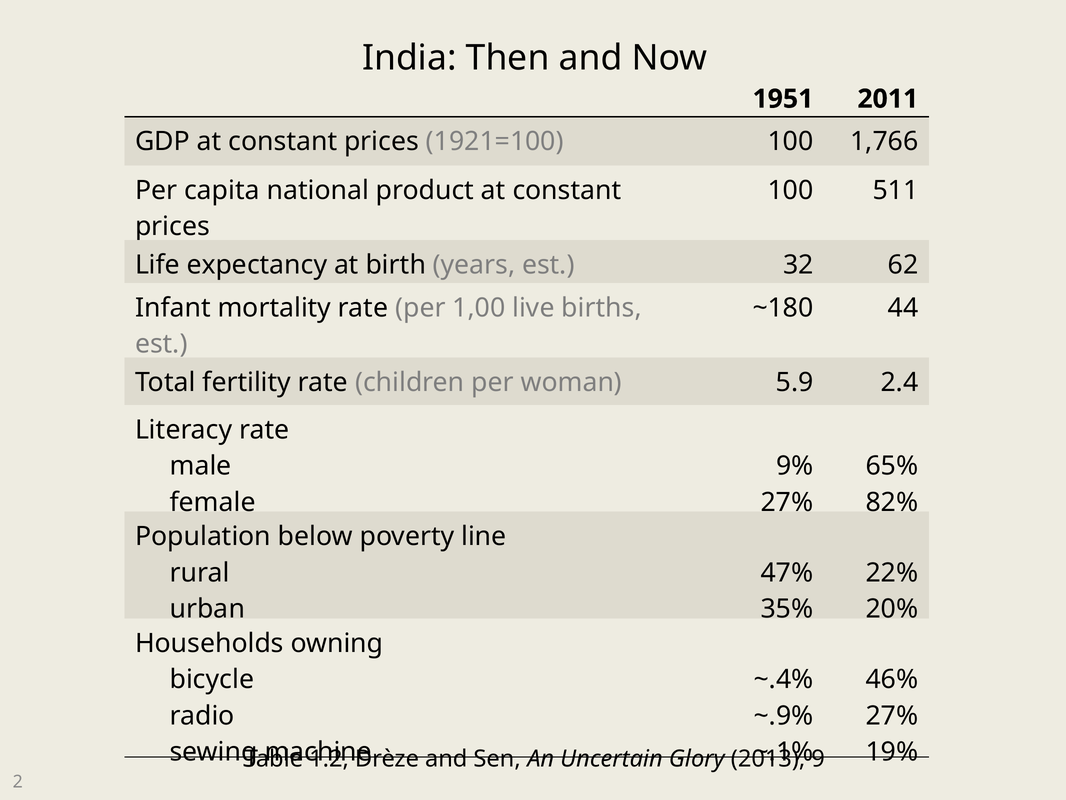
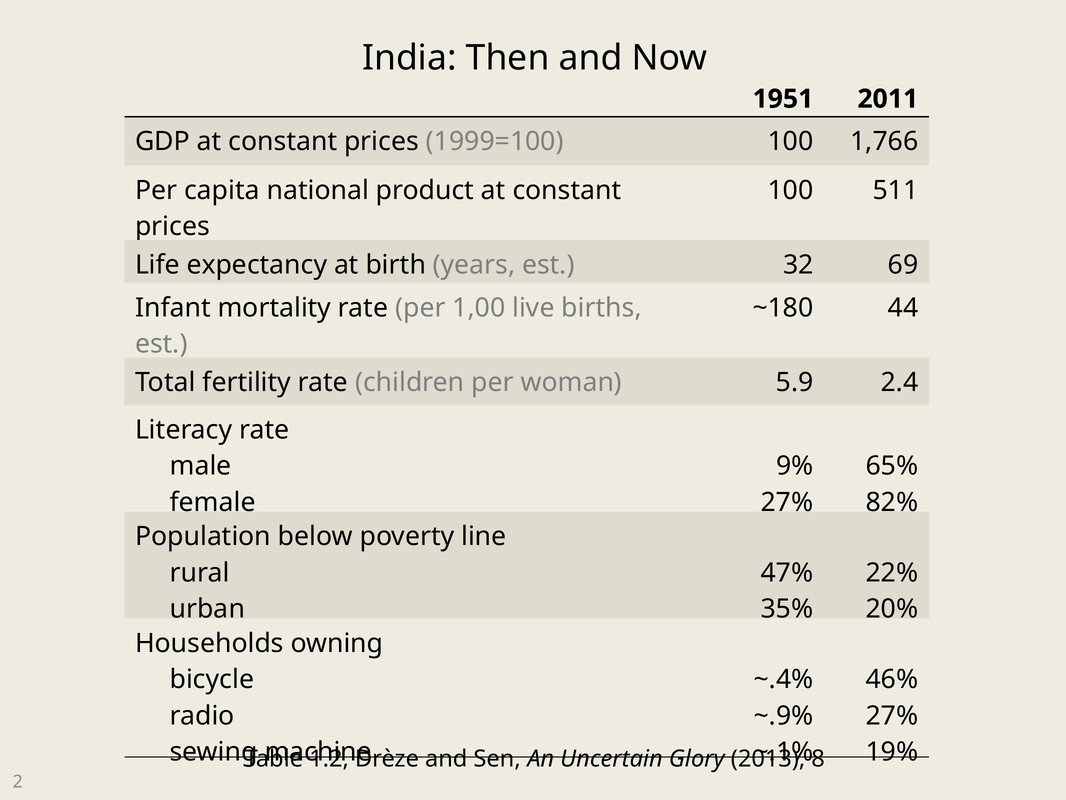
1921=100: 1921=100 -> 1999=100
62: 62 -> 69
9: 9 -> 8
